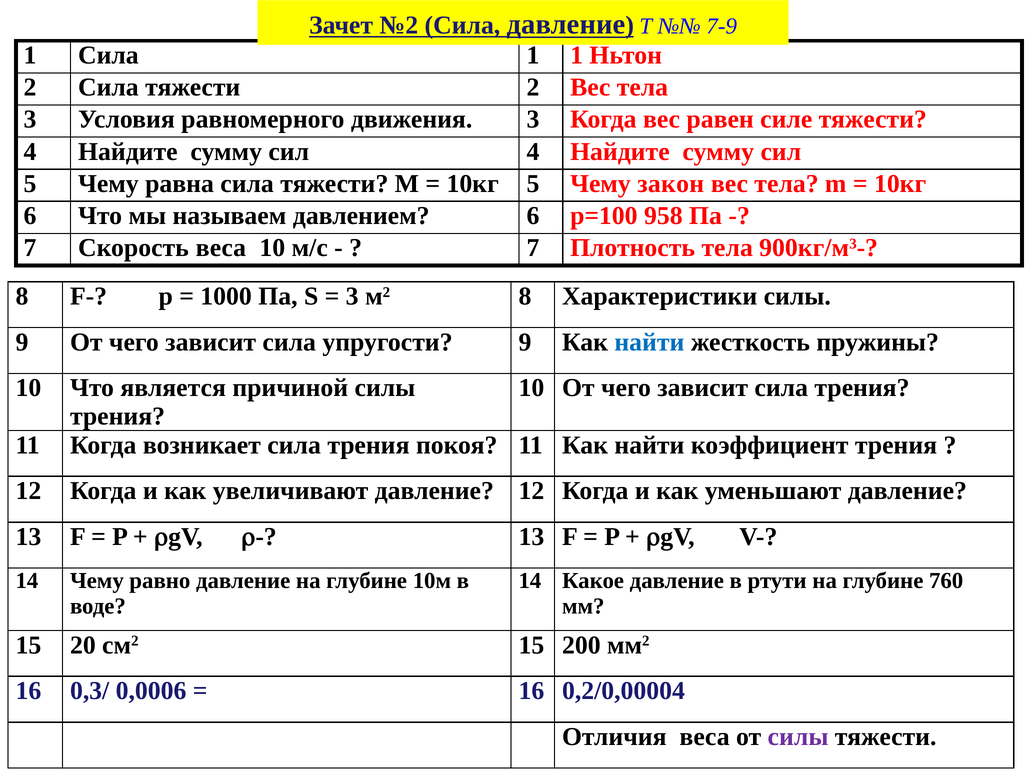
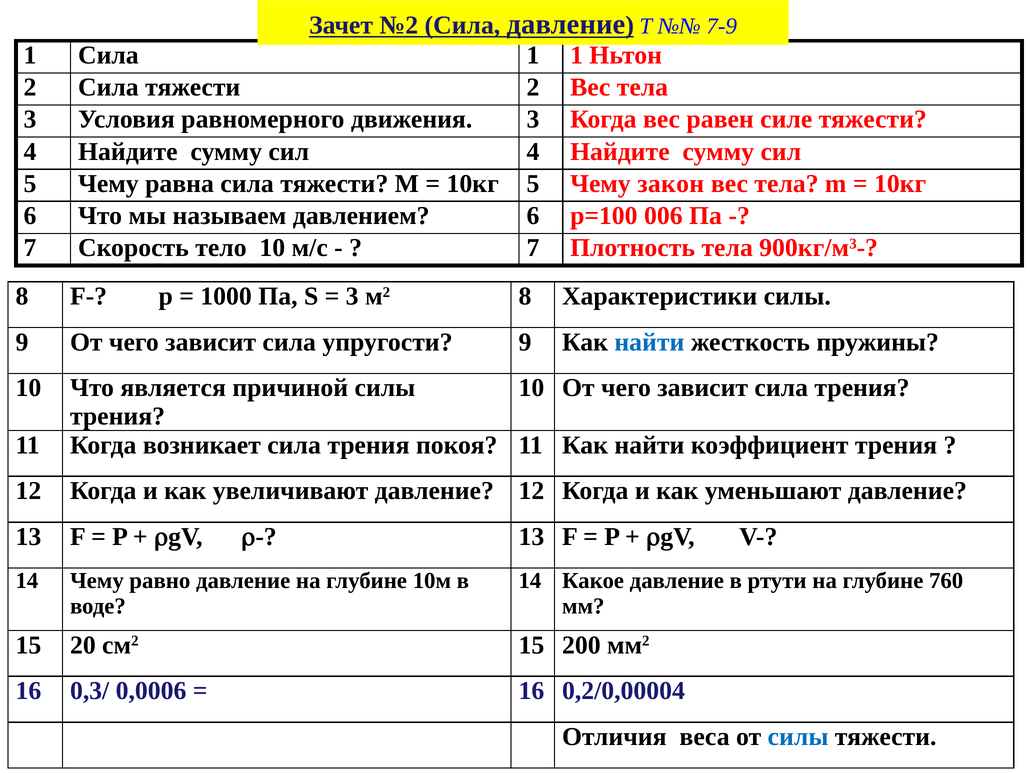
958: 958 -> 006
Скорость веса: веса -> тело
силы at (798, 736) colour: purple -> blue
